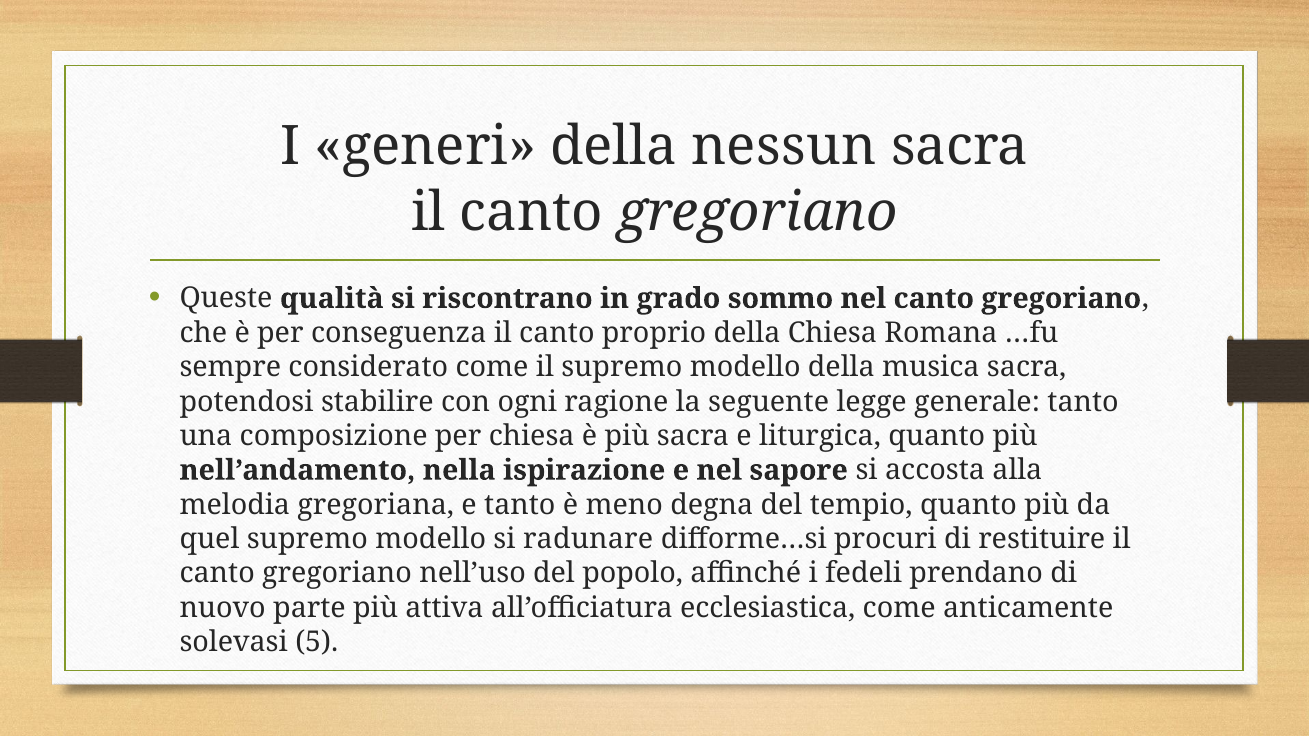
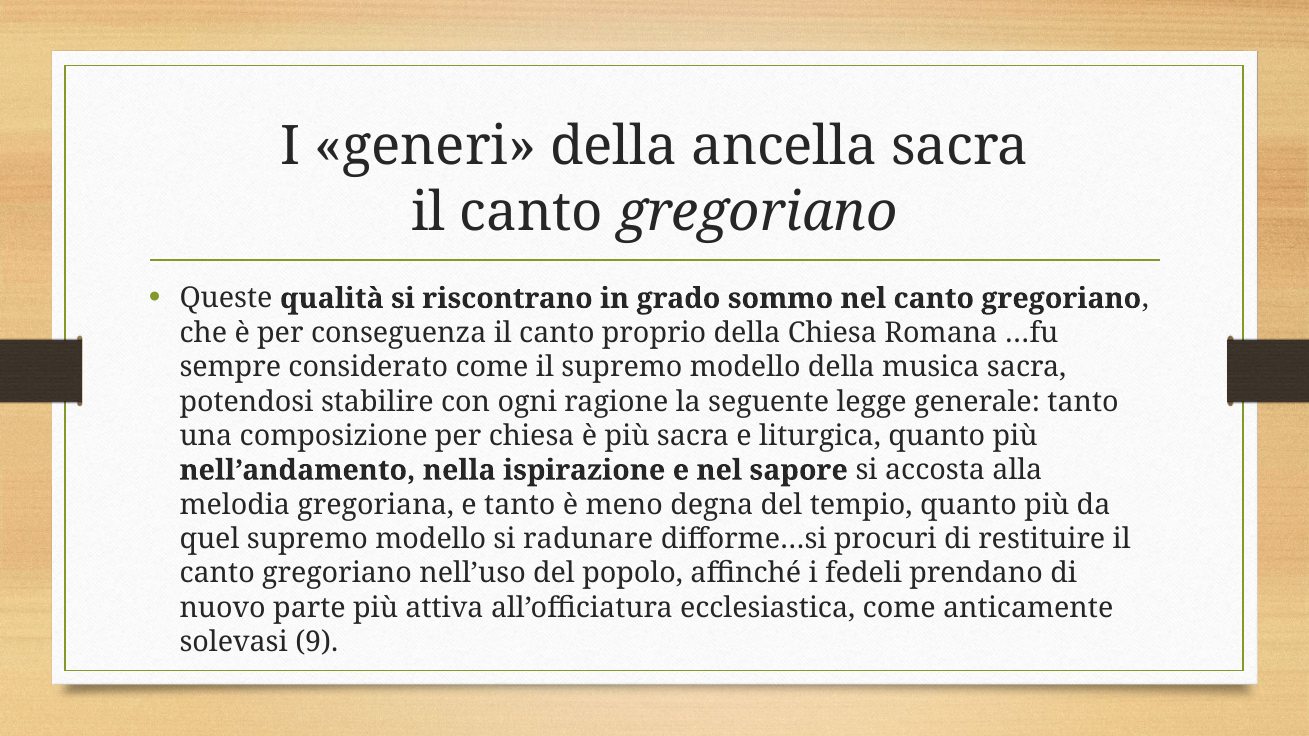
nessun: nessun -> ancella
5: 5 -> 9
